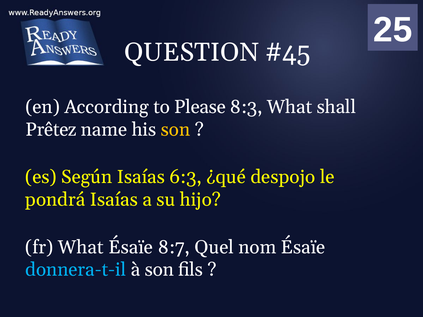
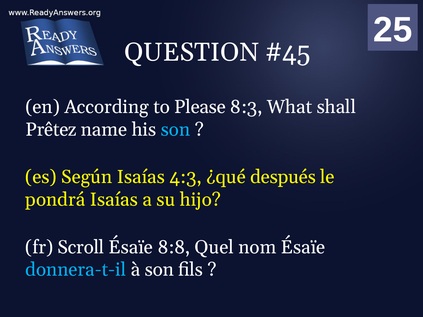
son at (175, 130) colour: yellow -> light blue
6:3: 6:3 -> 4:3
despojo: despojo -> después
fr What: What -> Scroll
8:7: 8:7 -> 8:8
